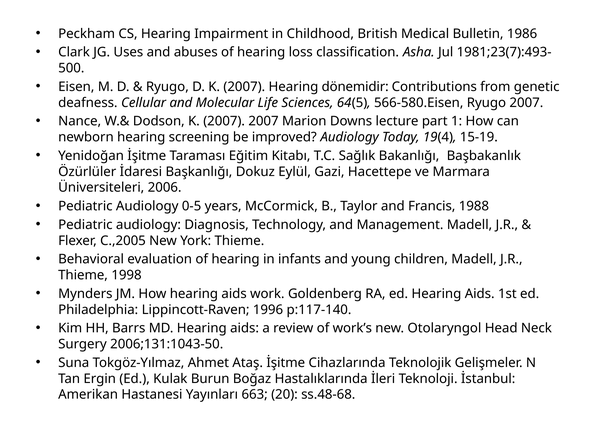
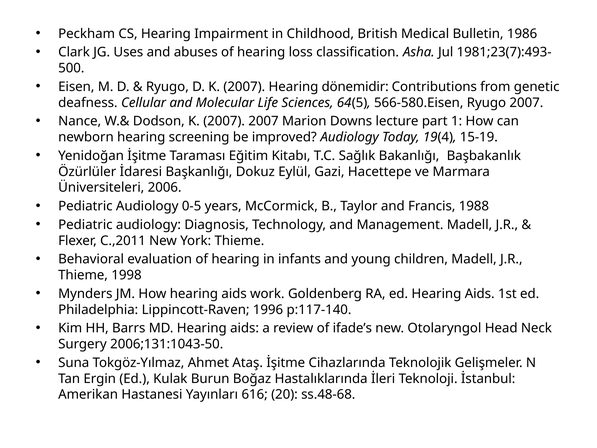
C.,2005: C.,2005 -> C.,2011
work’s: work’s -> ifade’s
663: 663 -> 616
